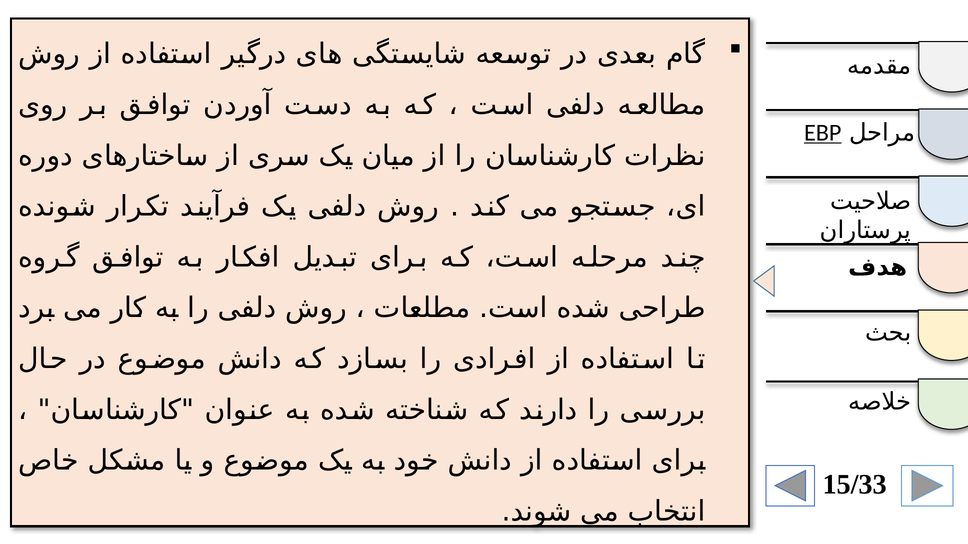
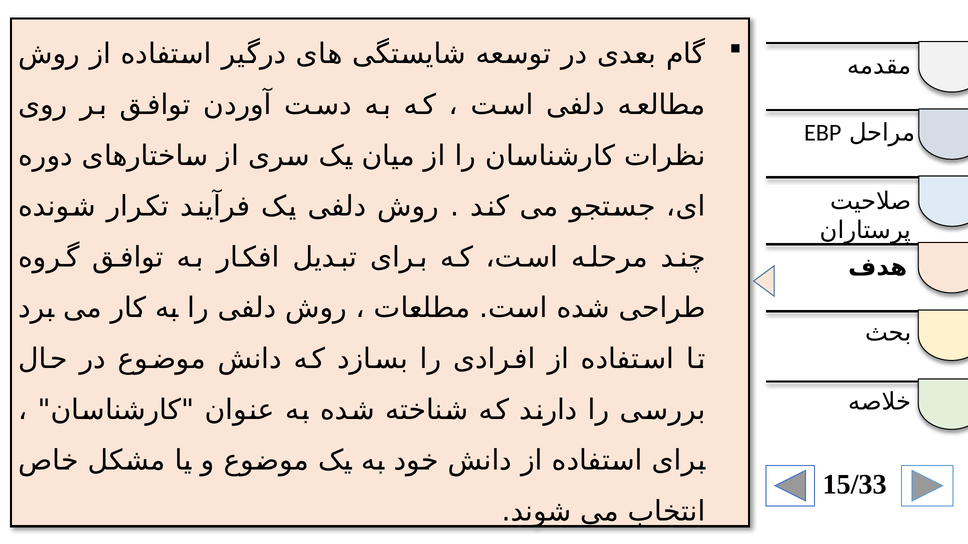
EBP underline: present -> none
